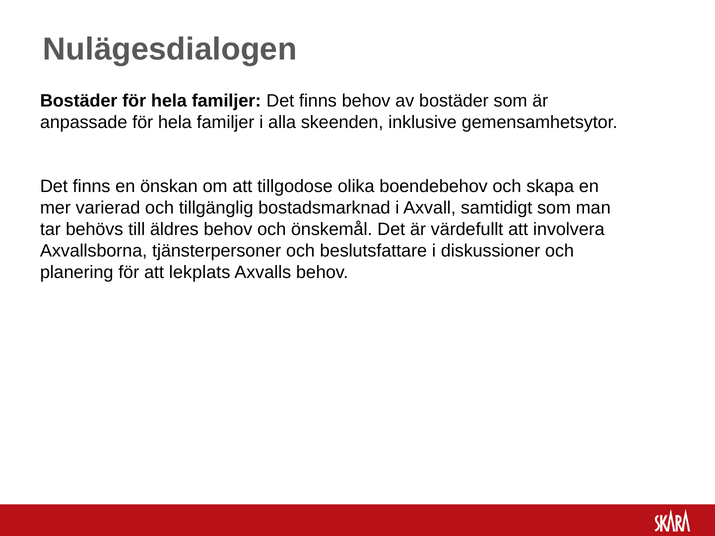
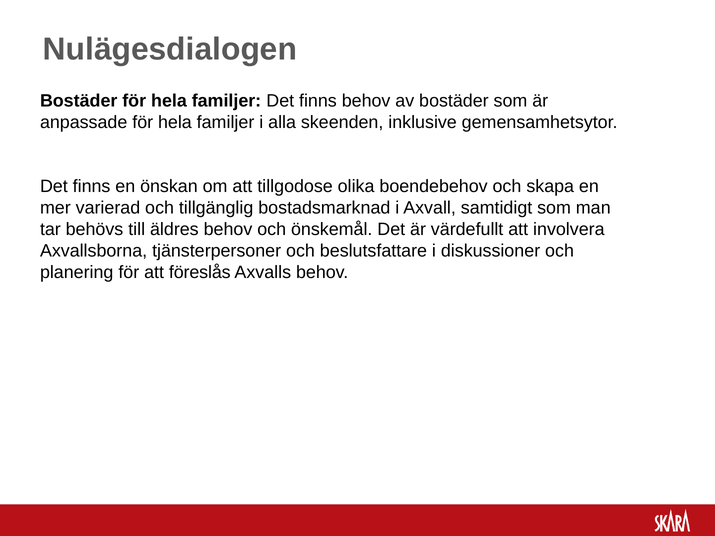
lekplats: lekplats -> föreslås
